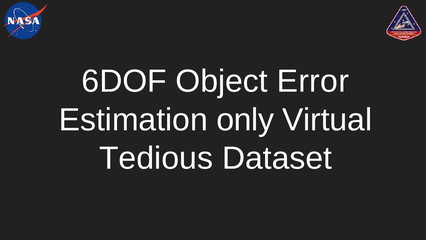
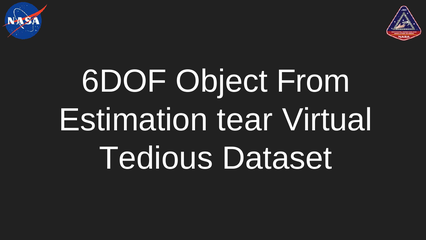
Error: Error -> From
only: only -> tear
